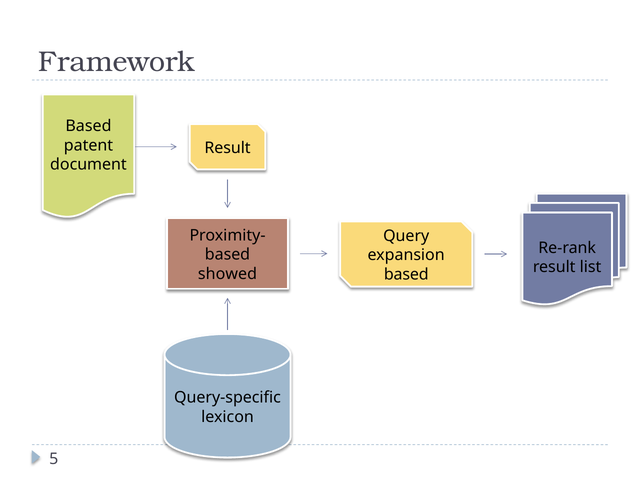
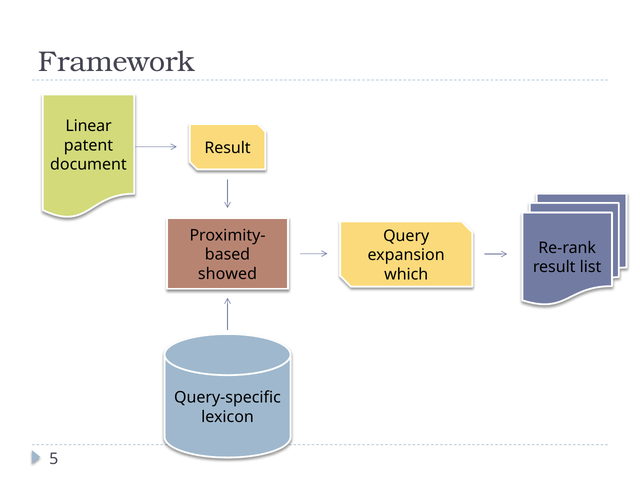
Based at (88, 126): Based -> Linear
based at (406, 274): based -> which
